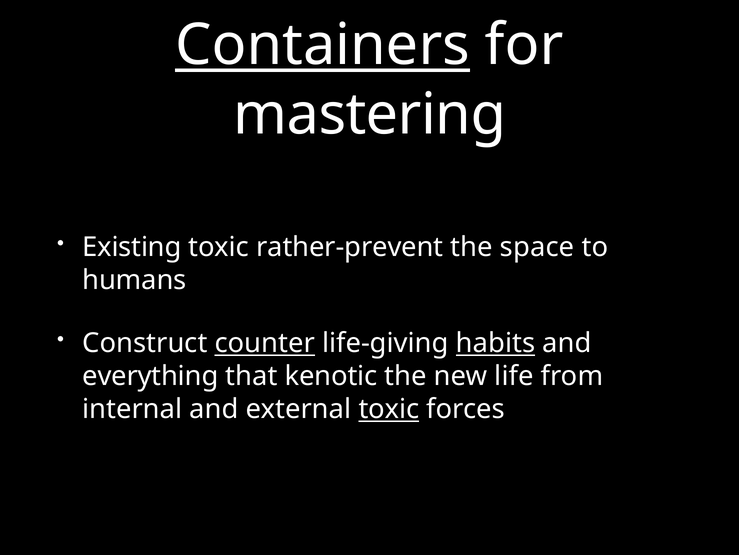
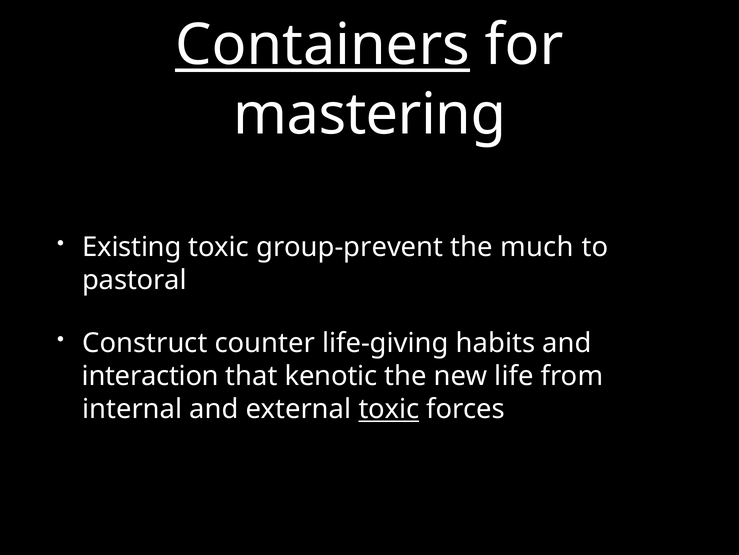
rather-prevent: rather-prevent -> group-prevent
space: space -> much
humans: humans -> pastoral
counter underline: present -> none
habits underline: present -> none
everything: everything -> interaction
